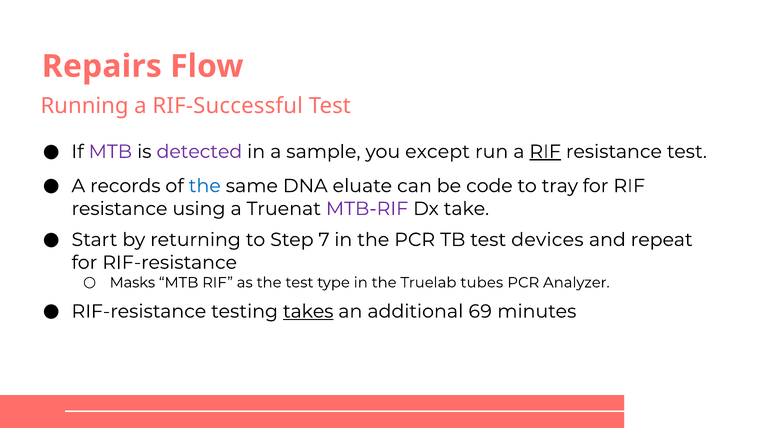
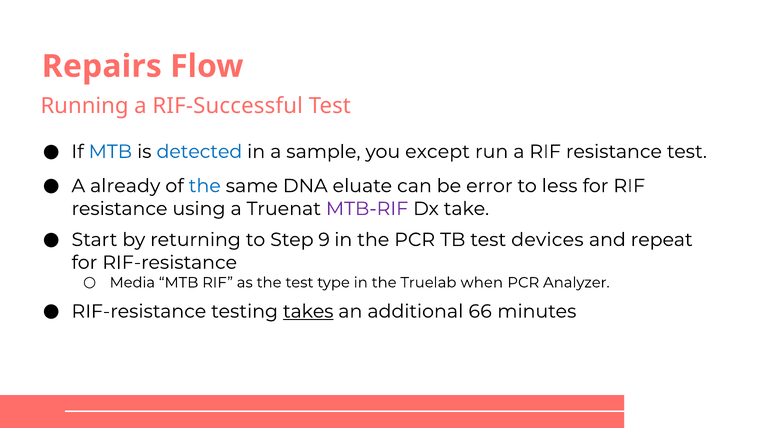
MTB at (110, 152) colour: purple -> blue
detected colour: purple -> blue
RIF at (545, 152) underline: present -> none
records: records -> already
code: code -> error
tray: tray -> less
7: 7 -> 9
Masks: Masks -> Media
tubes: tubes -> when
69: 69 -> 66
